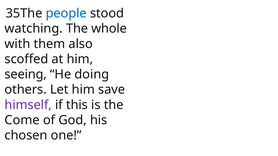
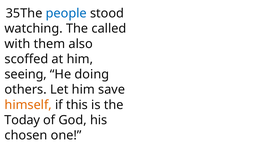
whole: whole -> called
himself colour: purple -> orange
Come: Come -> Today
